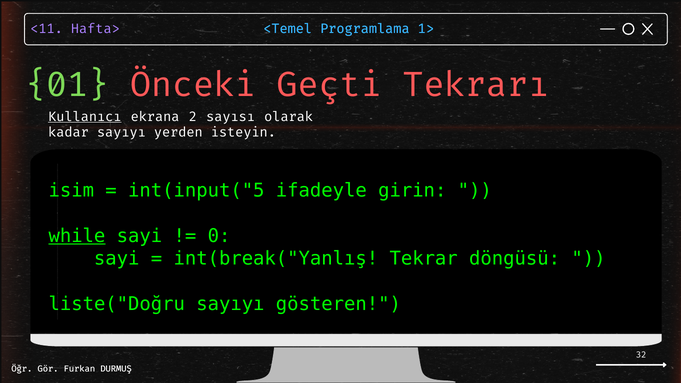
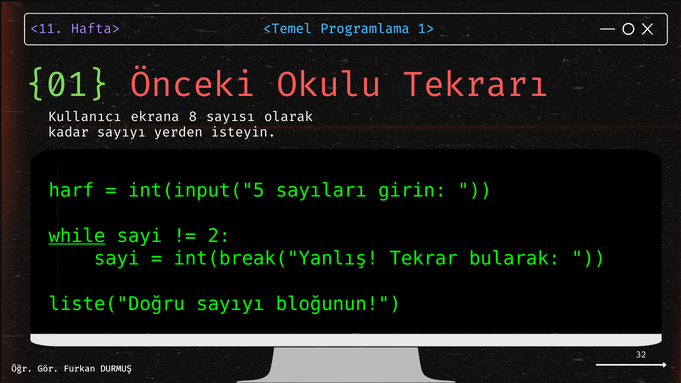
Geçti: Geçti -> Okulu
Kullanıcı underline: present -> none
2: 2 -> 8
isim: isim -> harf
ifadeyle: ifadeyle -> sayıları
0: 0 -> 2
döngüsü: döngüsü -> bularak
gösteren: gösteren -> bloğunun
